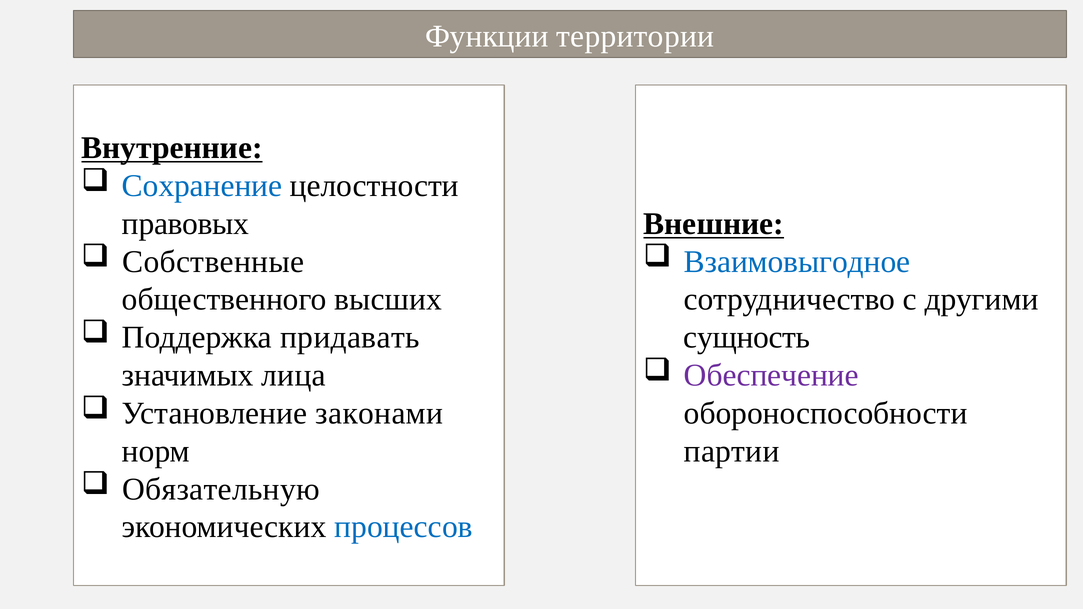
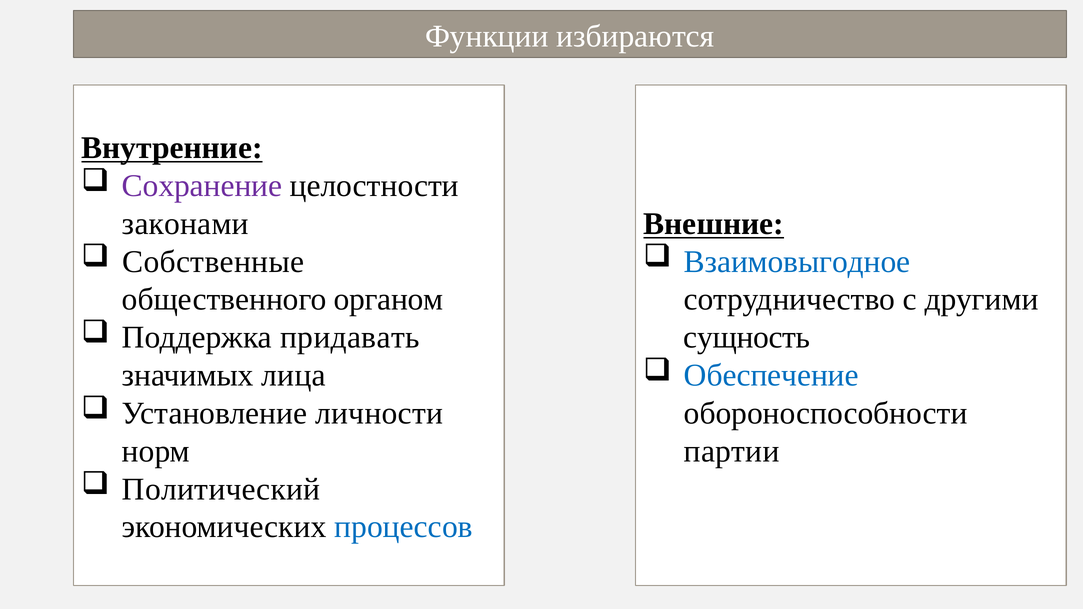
территории: территории -> избираются
Сохранение colour: blue -> purple
правовых: правовых -> законами
высших: высших -> органом
Обеспечение colour: purple -> blue
законами: законами -> личности
Обязательную: Обязательную -> Политический
